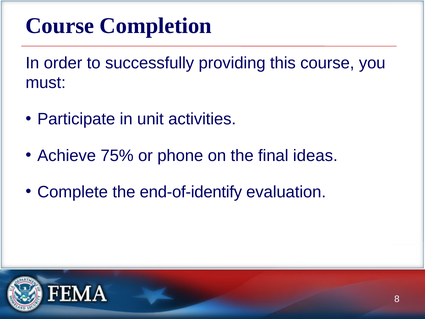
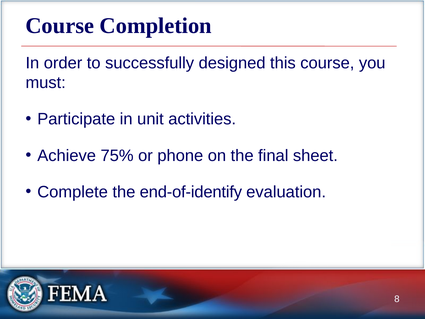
providing: providing -> designed
ideas: ideas -> sheet
